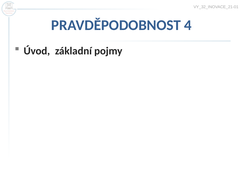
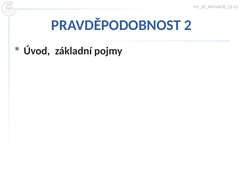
4: 4 -> 2
